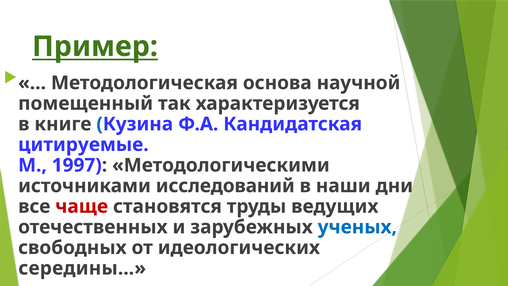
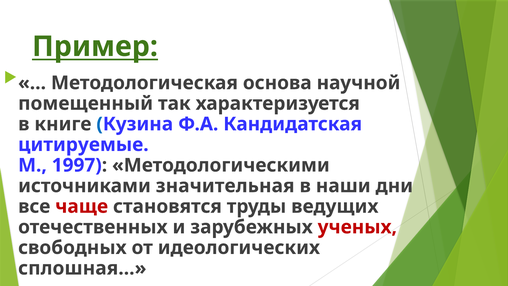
исследований: исследований -> значительная
ученых colour: blue -> red
середины…: середины… -> сплошная…
